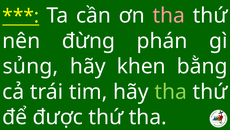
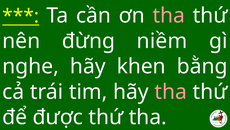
phán: phán -> niềm
sủng: sủng -> nghe
tha at (171, 91) colour: light green -> pink
